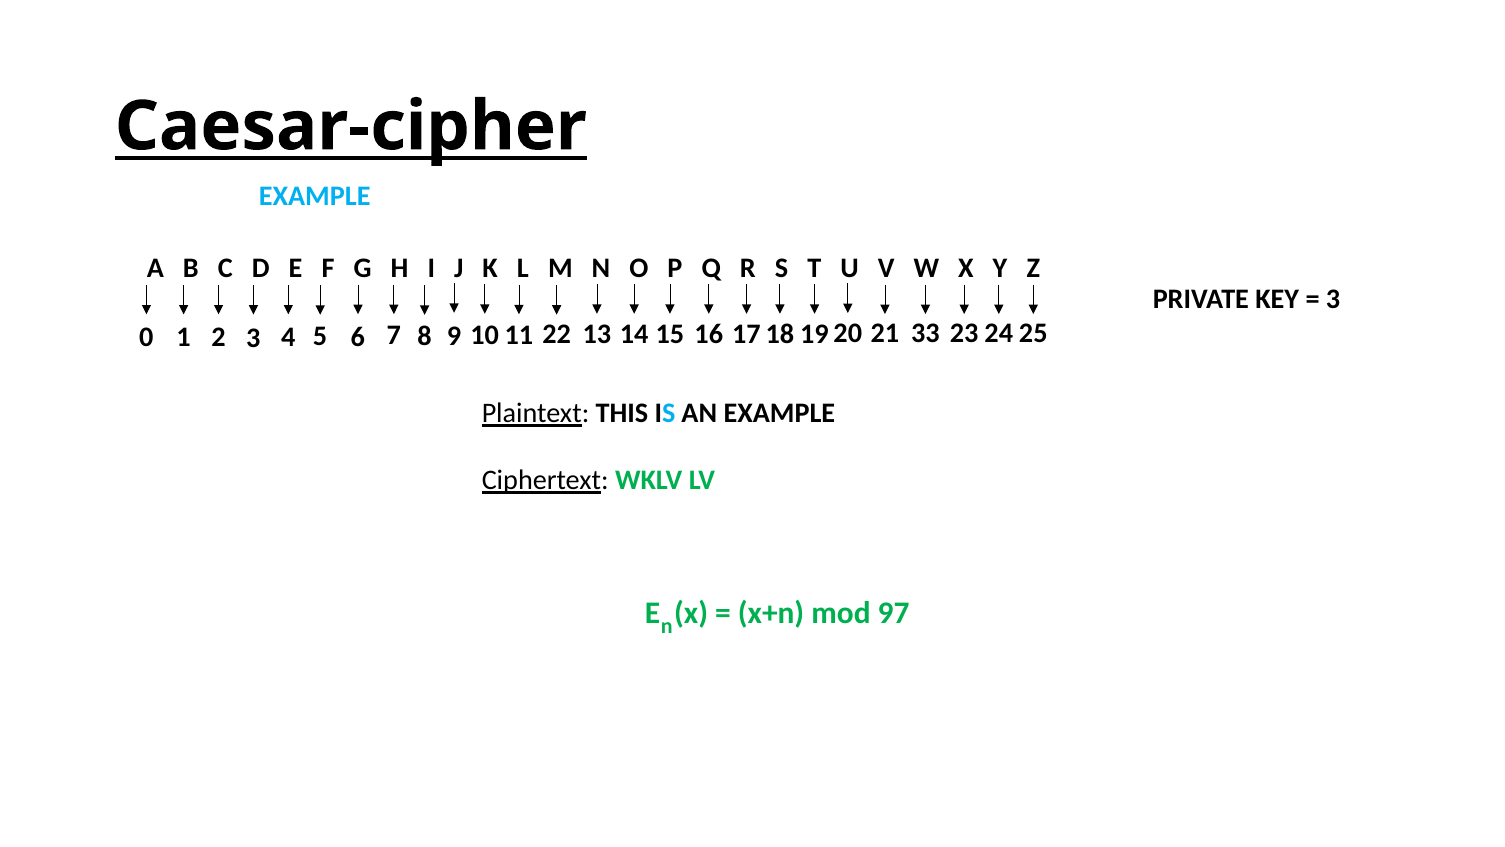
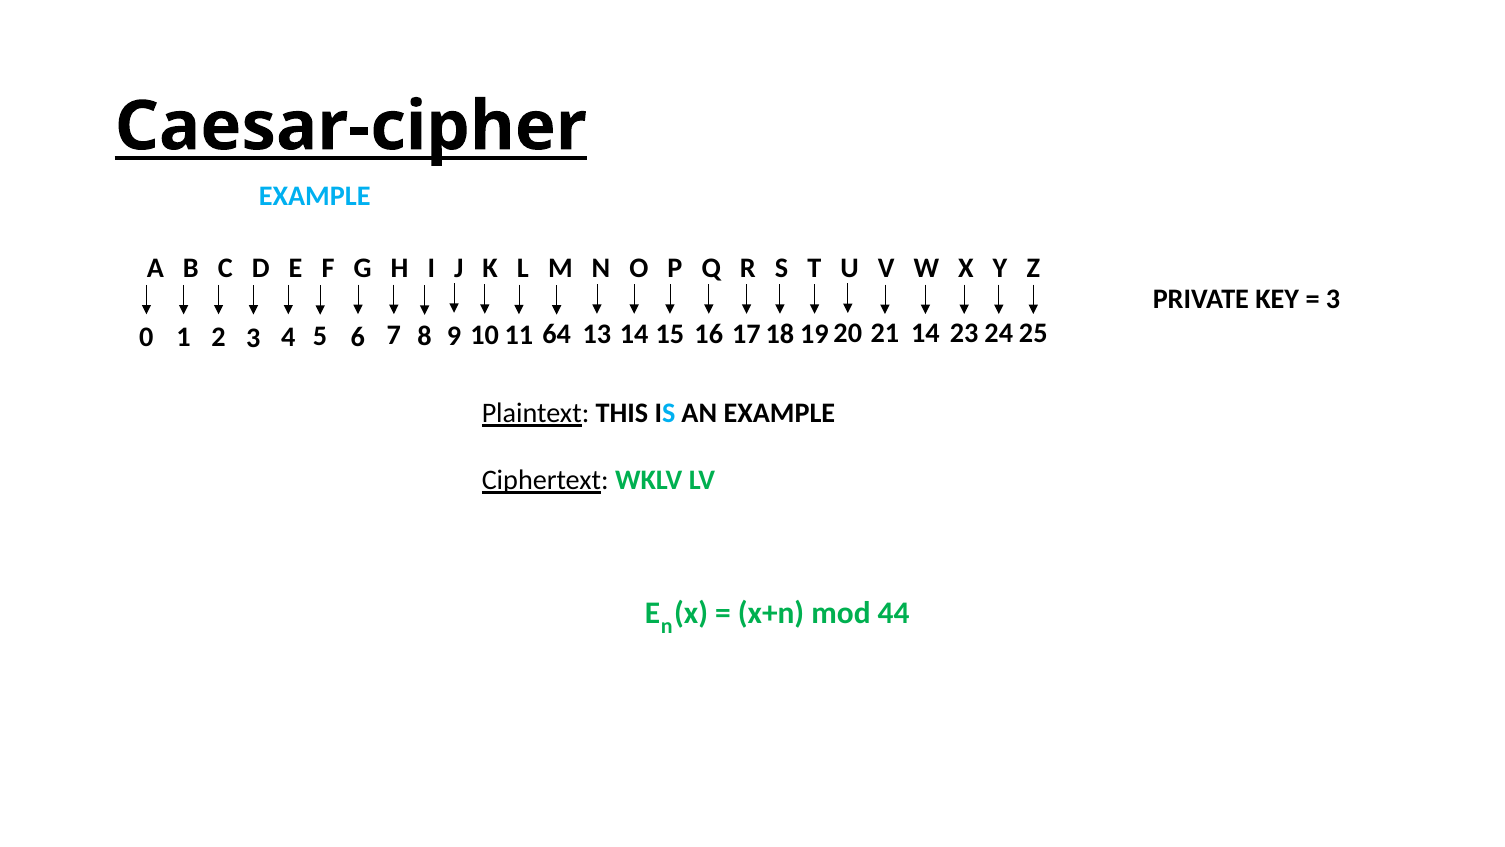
22: 22 -> 64
21 33: 33 -> 14
97: 97 -> 44
